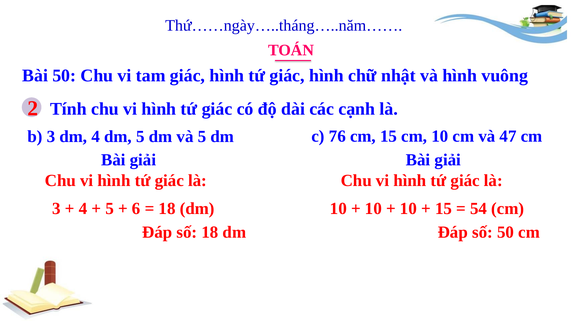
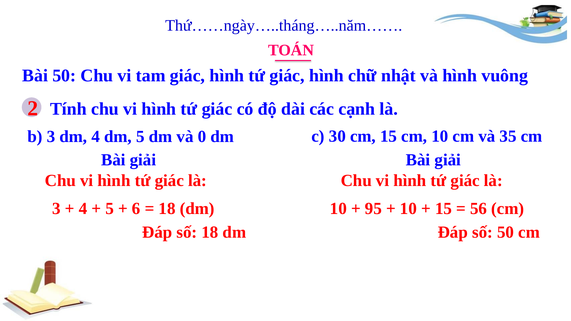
76: 76 -> 30
47: 47 -> 35
và 5: 5 -> 0
10 at (373, 208): 10 -> 95
54: 54 -> 56
